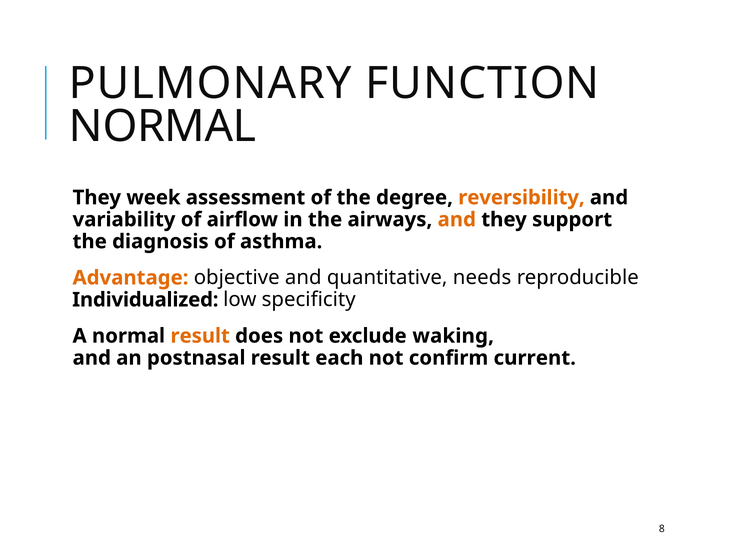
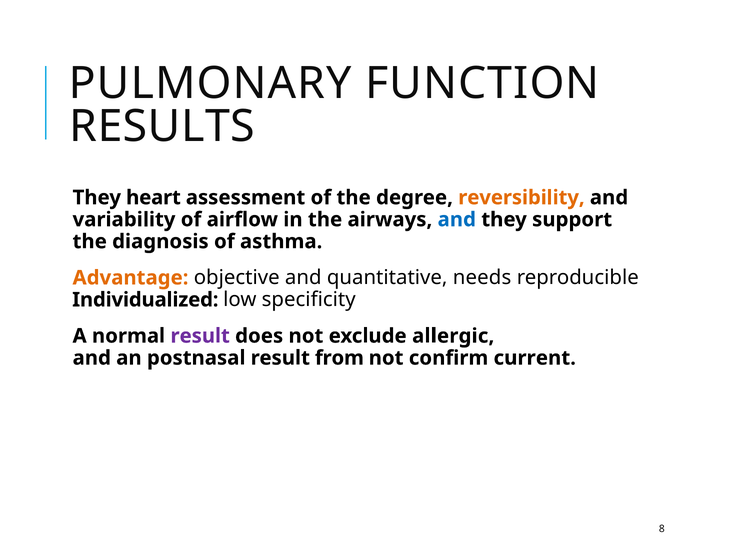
NORMAL at (163, 127): NORMAL -> RESULTS
week: week -> heart
and at (457, 220) colour: orange -> blue
result at (200, 336) colour: orange -> purple
waking: waking -> allergic
each: each -> from
